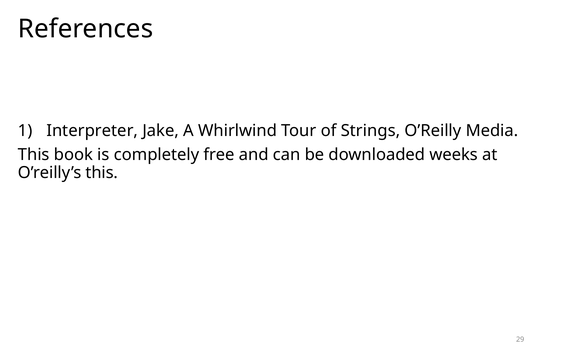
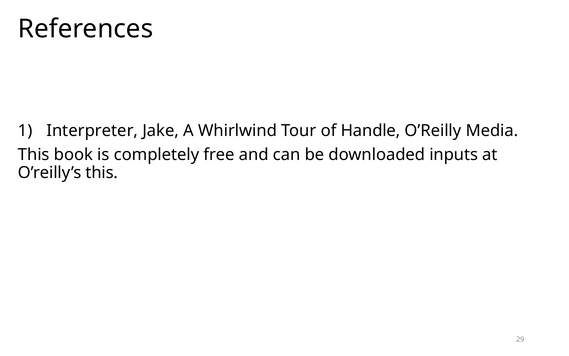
Strings: Strings -> Handle
weeks: weeks -> inputs
